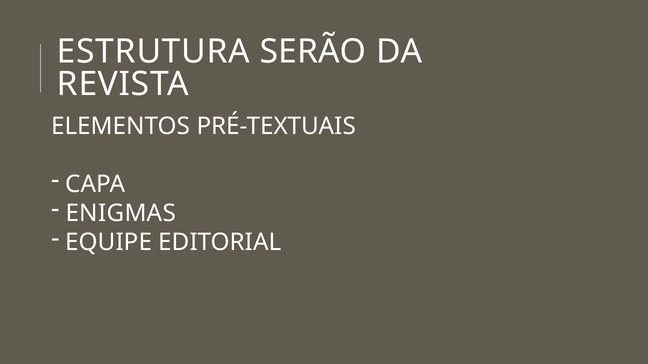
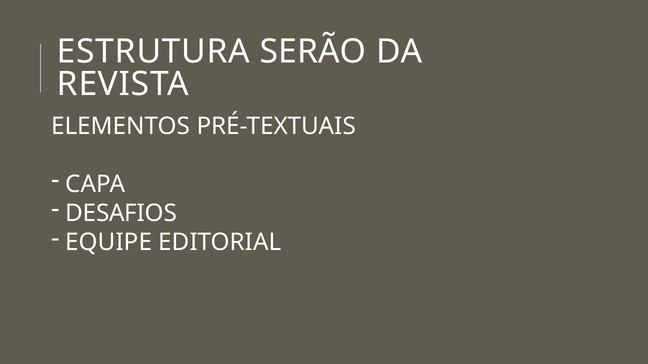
ENIGMAS: ENIGMAS -> DESAFIOS
